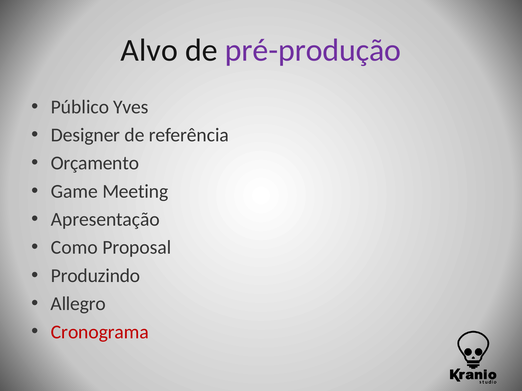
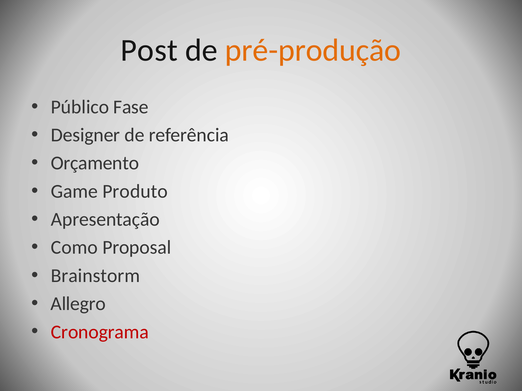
Alvo: Alvo -> Post
pré-produção colour: purple -> orange
Yves: Yves -> Fase
Meeting: Meeting -> Produto
Produzindo: Produzindo -> Brainstorm
